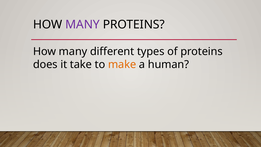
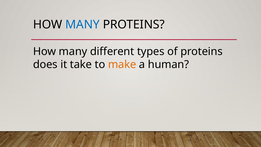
MANY at (83, 25) colour: purple -> blue
